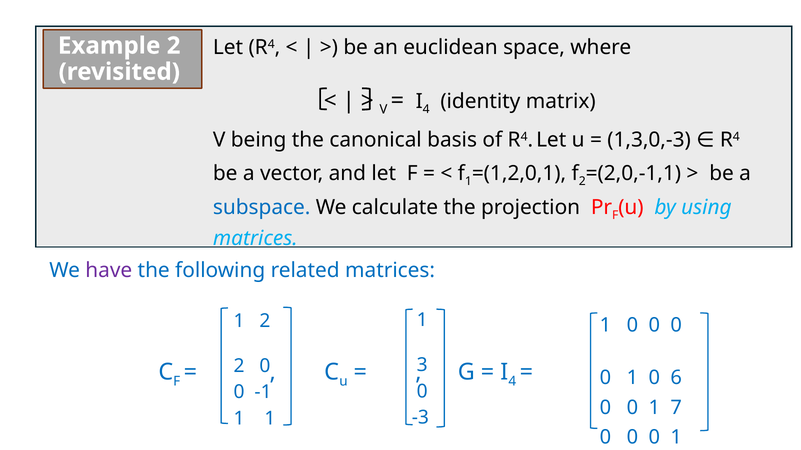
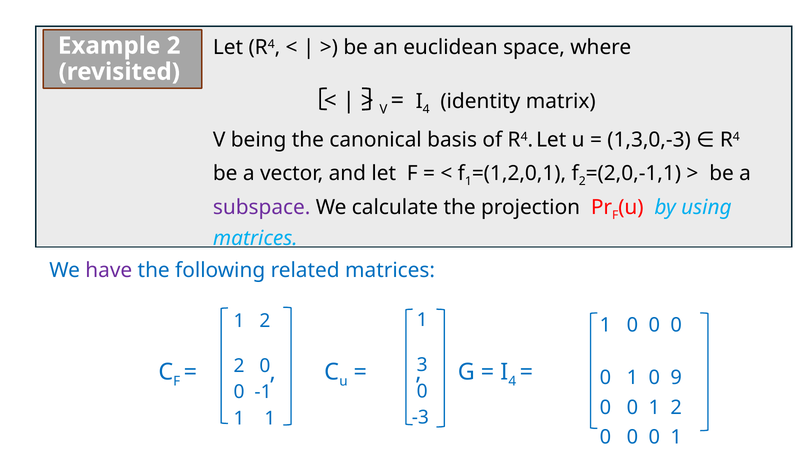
subspace colour: blue -> purple
6: 6 -> 9
0 1 7: 7 -> 2
